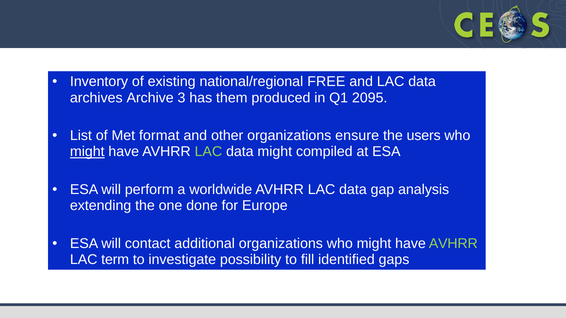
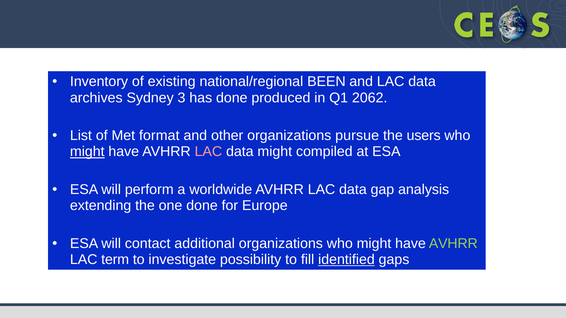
FREE: FREE -> BEEN
Archive: Archive -> Sydney
has them: them -> done
2095: 2095 -> 2062
ensure: ensure -> pursue
LAC at (208, 152) colour: light green -> pink
identified underline: none -> present
